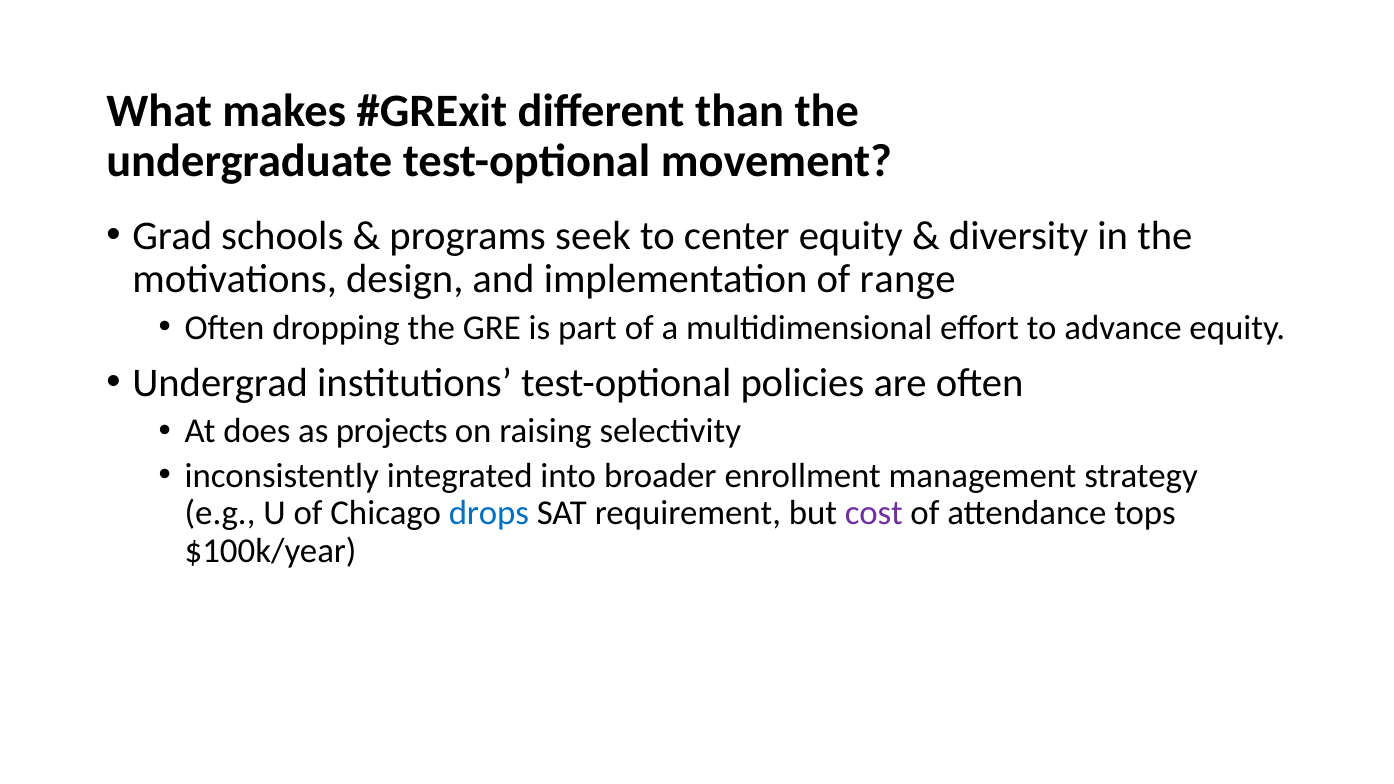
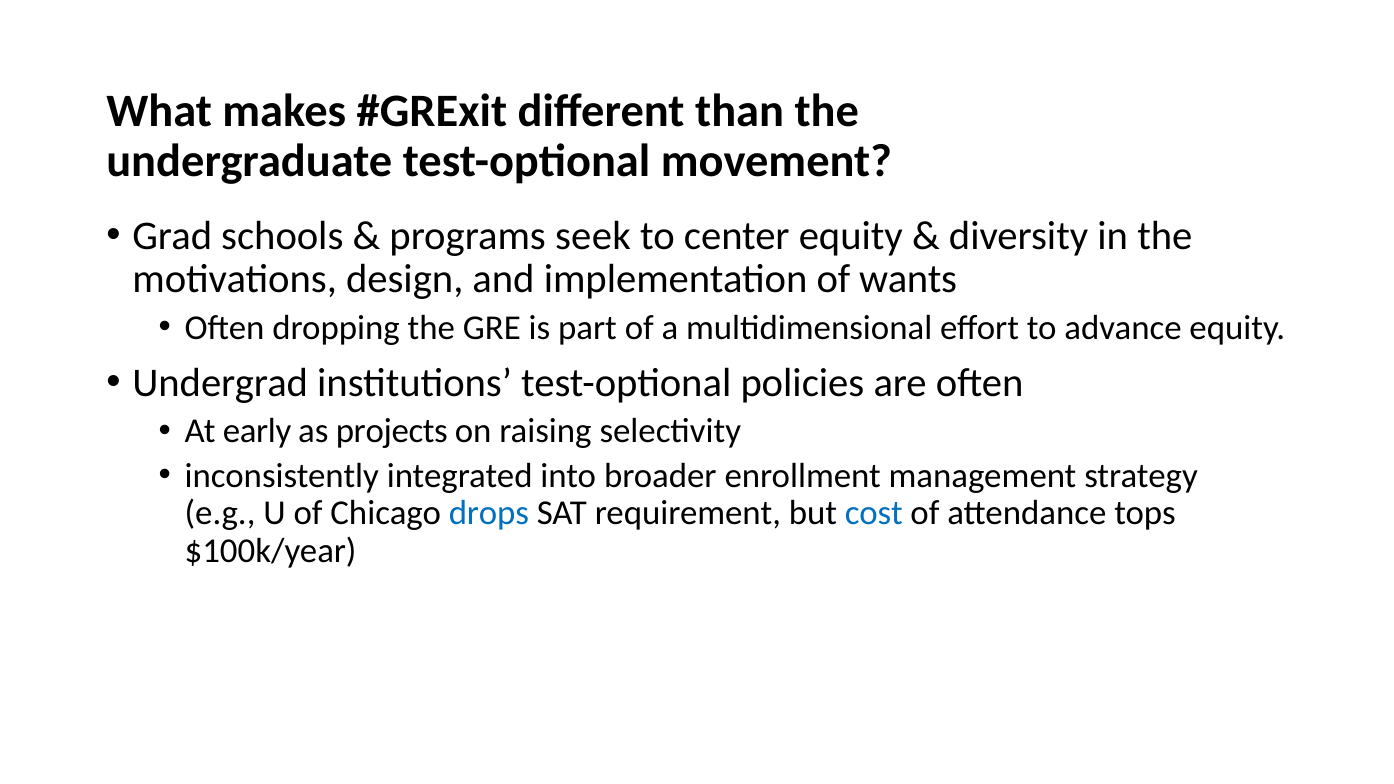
range: range -> wants
does: does -> early
cost colour: purple -> blue
